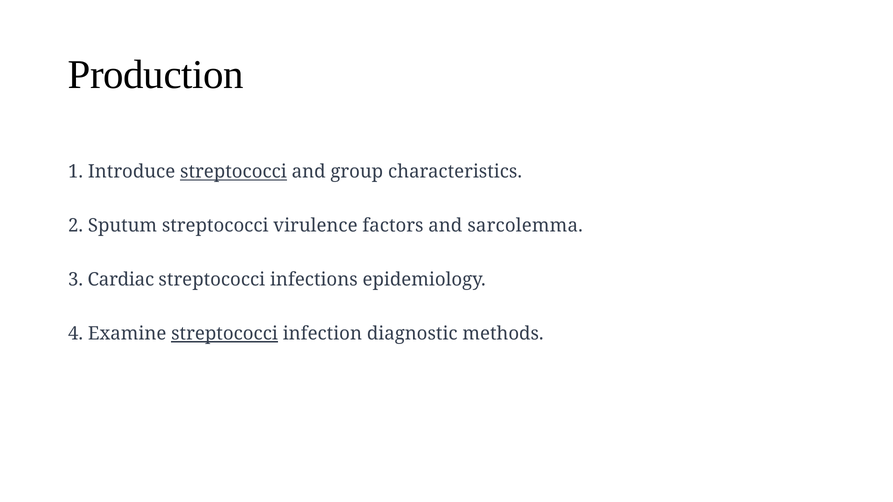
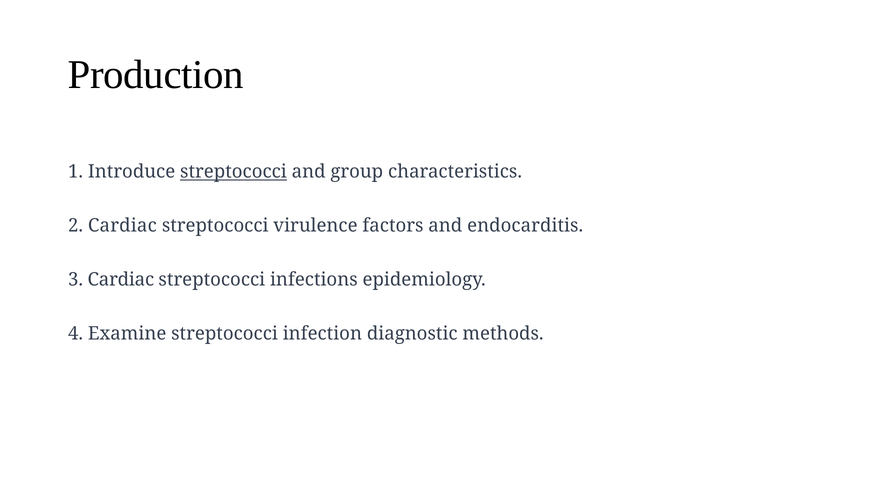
2 Sputum: Sputum -> Cardiac
sarcolemma: sarcolemma -> endocarditis
streptococci at (225, 334) underline: present -> none
